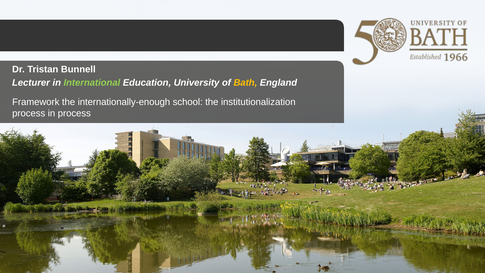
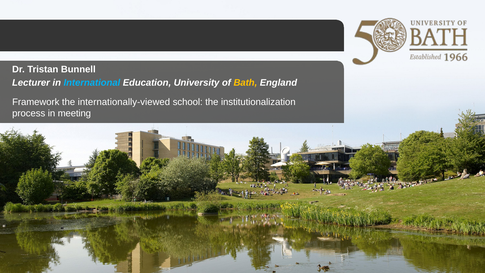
International colour: light green -> light blue
internationally-enough: internationally-enough -> internationally-viewed
in process: process -> meeting
